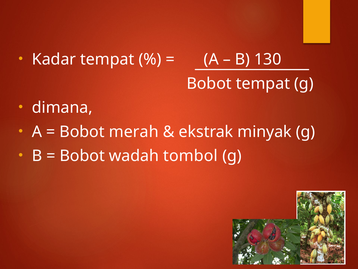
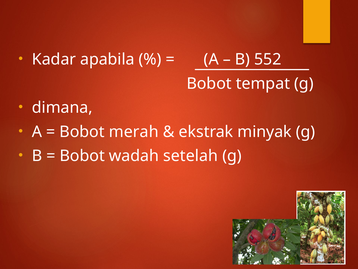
Kadar tempat: tempat -> apabila
130: 130 -> 552
tombol: tombol -> setelah
